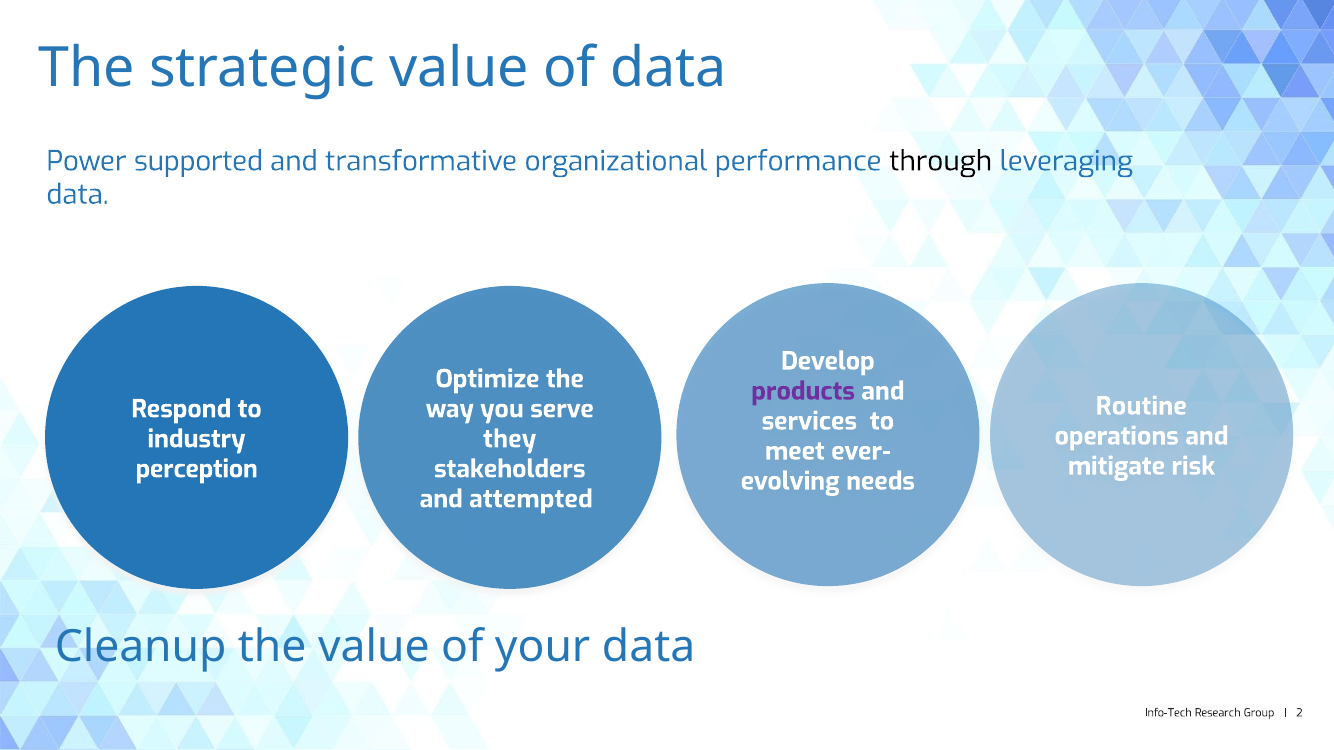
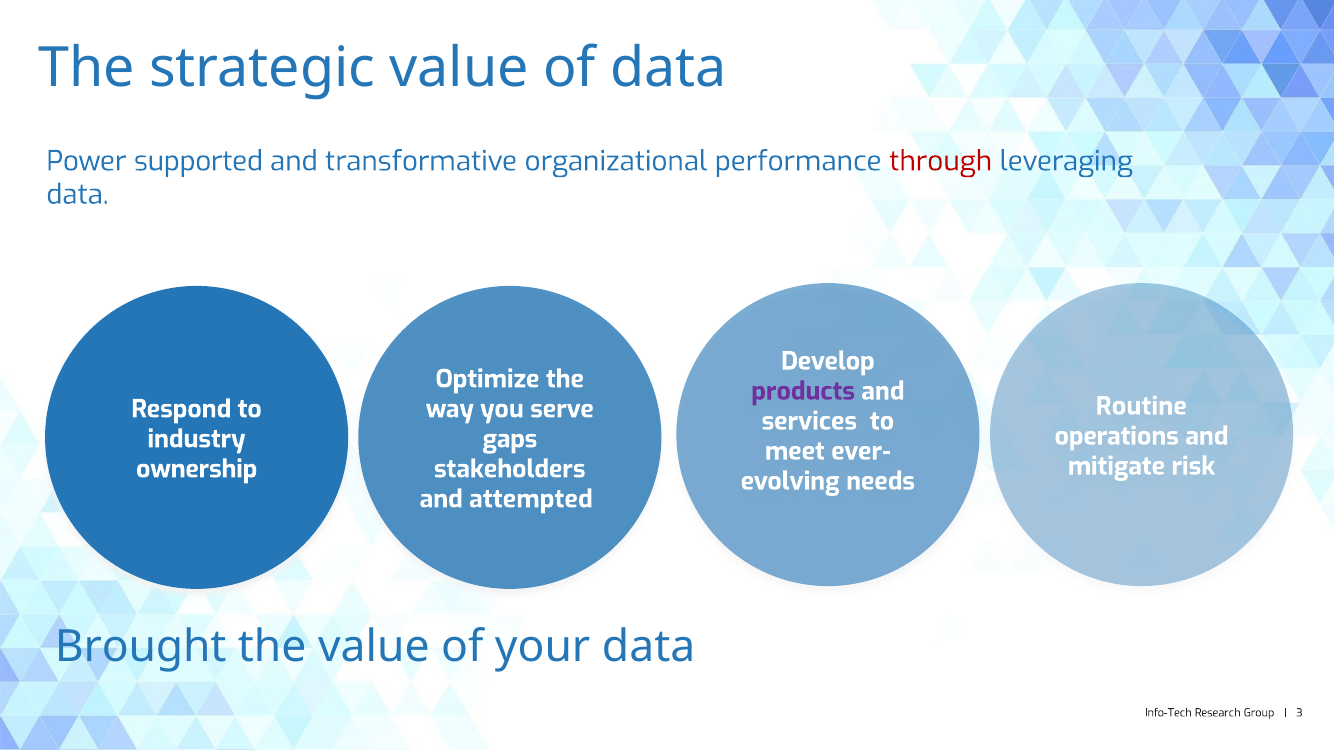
through colour: black -> red
they: they -> gaps
perception: perception -> ownership
Cleanup: Cleanup -> Brought
2: 2 -> 3
